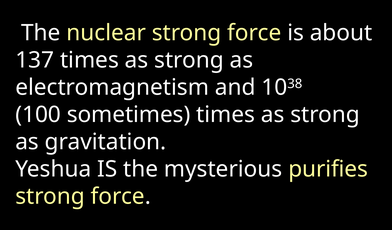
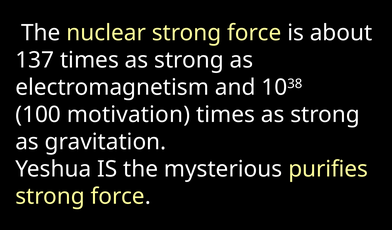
sometimes: sometimes -> motivation
